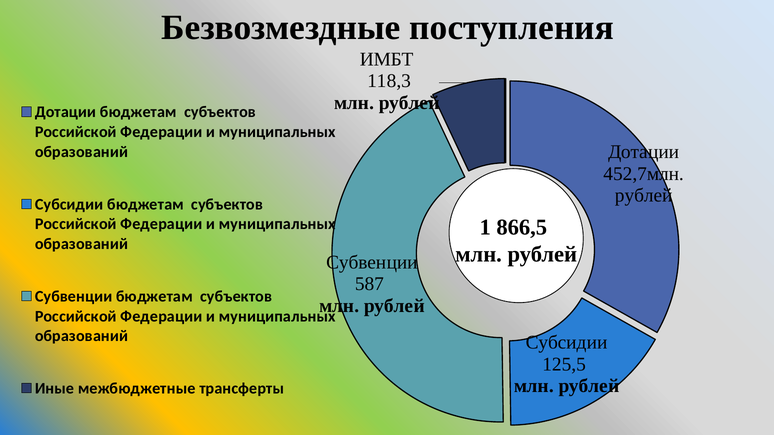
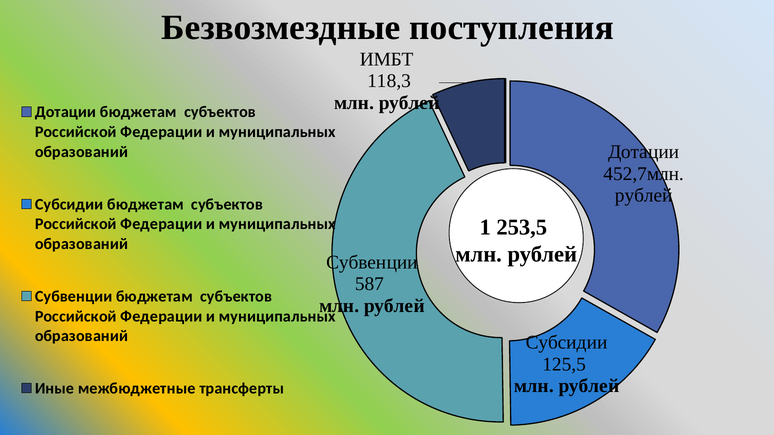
866,5: 866,5 -> 253,5
